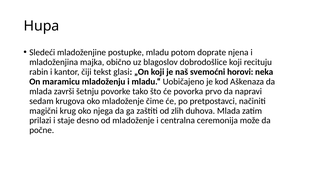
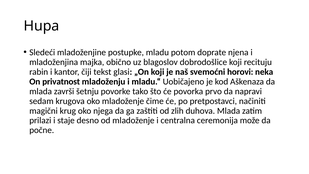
maramicu: maramicu -> privatnost
